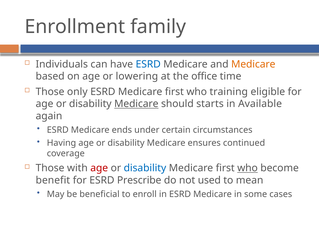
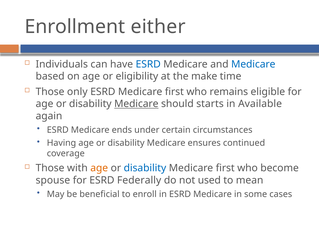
family: family -> either
Medicare at (253, 64) colour: orange -> blue
lowering: lowering -> eligibility
office: office -> make
training: training -> remains
age at (99, 168) colour: red -> orange
who at (248, 168) underline: present -> none
benefit: benefit -> spouse
Prescribe: Prescribe -> Federally
